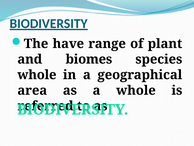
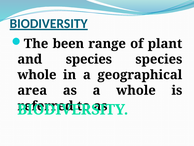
have: have -> been
and biomes: biomes -> species
